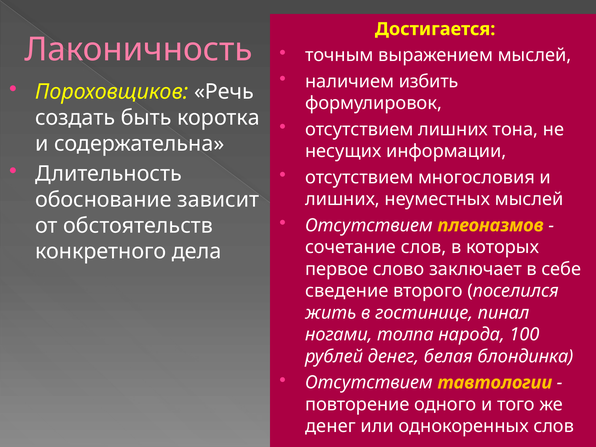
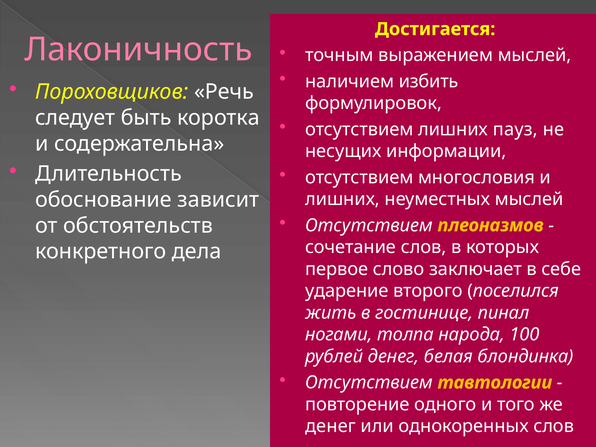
создать: создать -> следует
тона: тона -> пауз
сведение: сведение -> ударение
